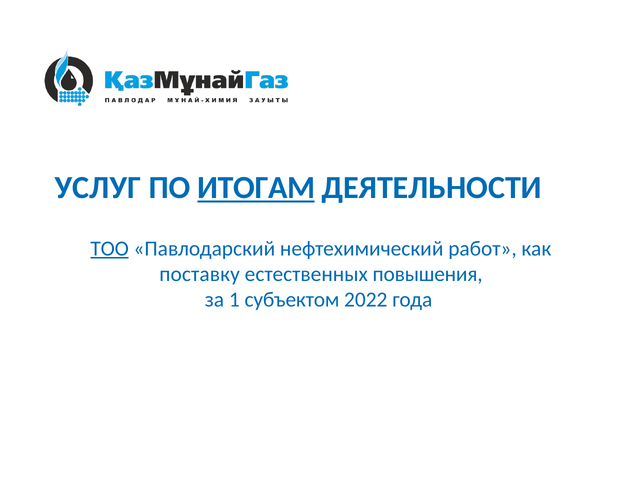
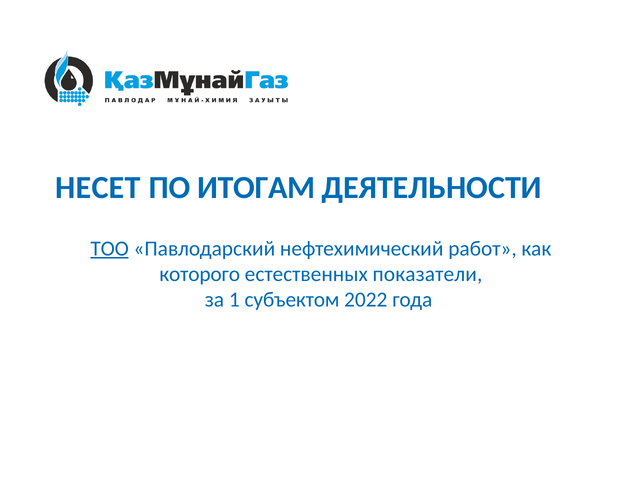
УСЛУГ: УСЛУГ -> НЕСЕТ
ИТОГАМ underline: present -> none
поставку: поставку -> которого
повышения: повышения -> показатели
